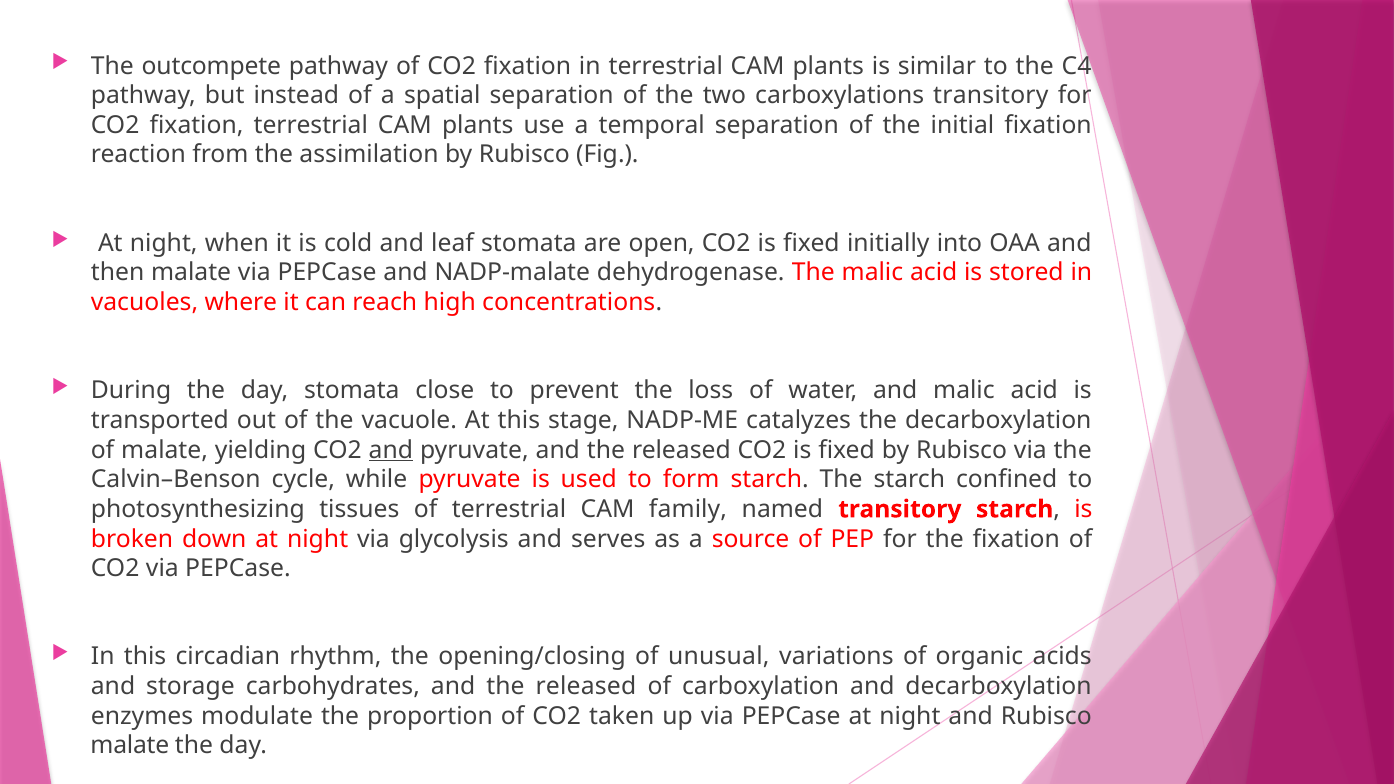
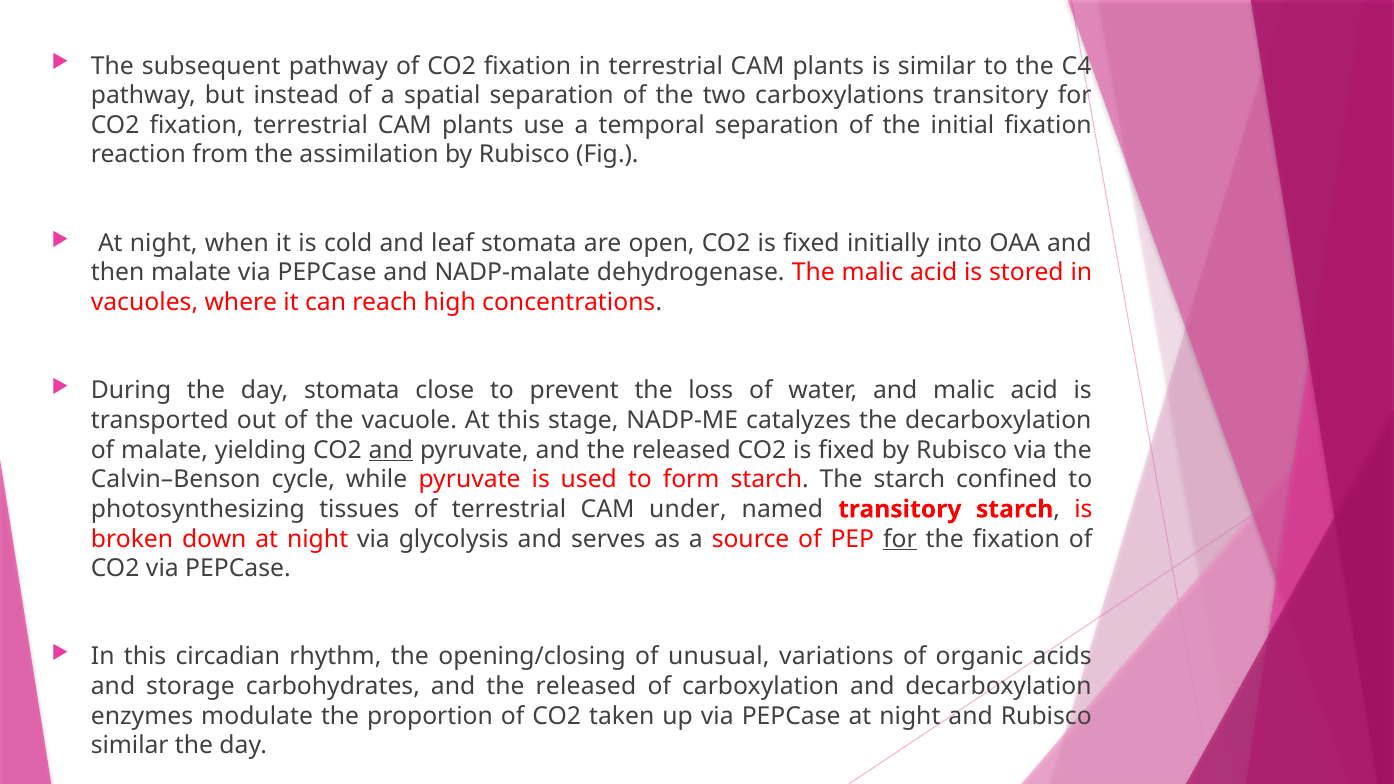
outcompete: outcompete -> subsequent
family: family -> under
for at (900, 539) underline: none -> present
malate at (130, 746): malate -> similar
